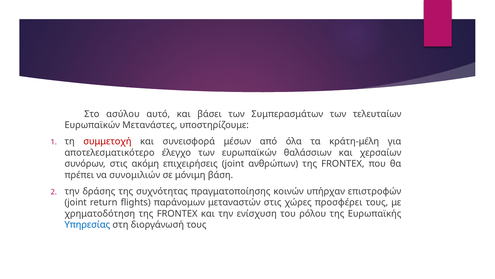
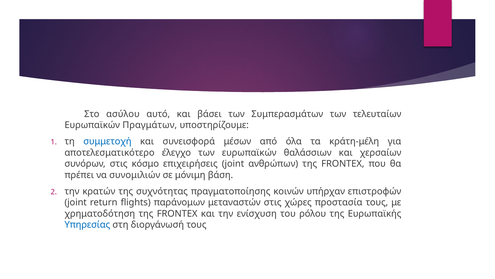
Μετανάστες: Μετανάστες -> Πραγμάτων
συμμετοχή colour: red -> blue
ακόμη: ακόμη -> κόσμο
δράσης: δράσης -> κρατών
προσφέρει: προσφέρει -> προστασία
